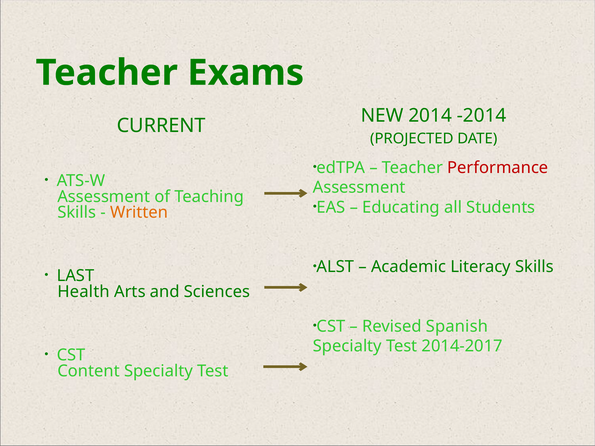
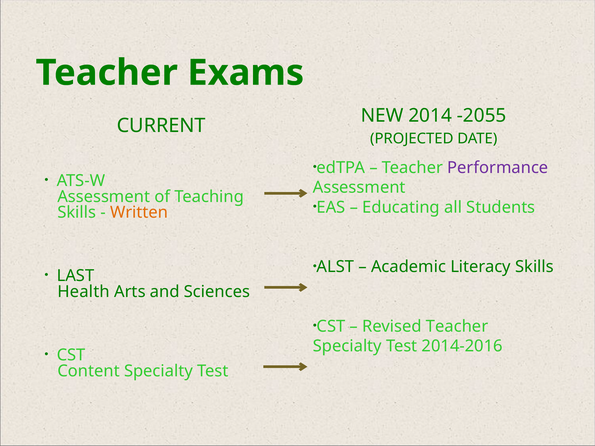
-2014: -2014 -> -2055
Performance colour: red -> purple
Revised Spanish: Spanish -> Teacher
2014-2017: 2014-2017 -> 2014-2016
